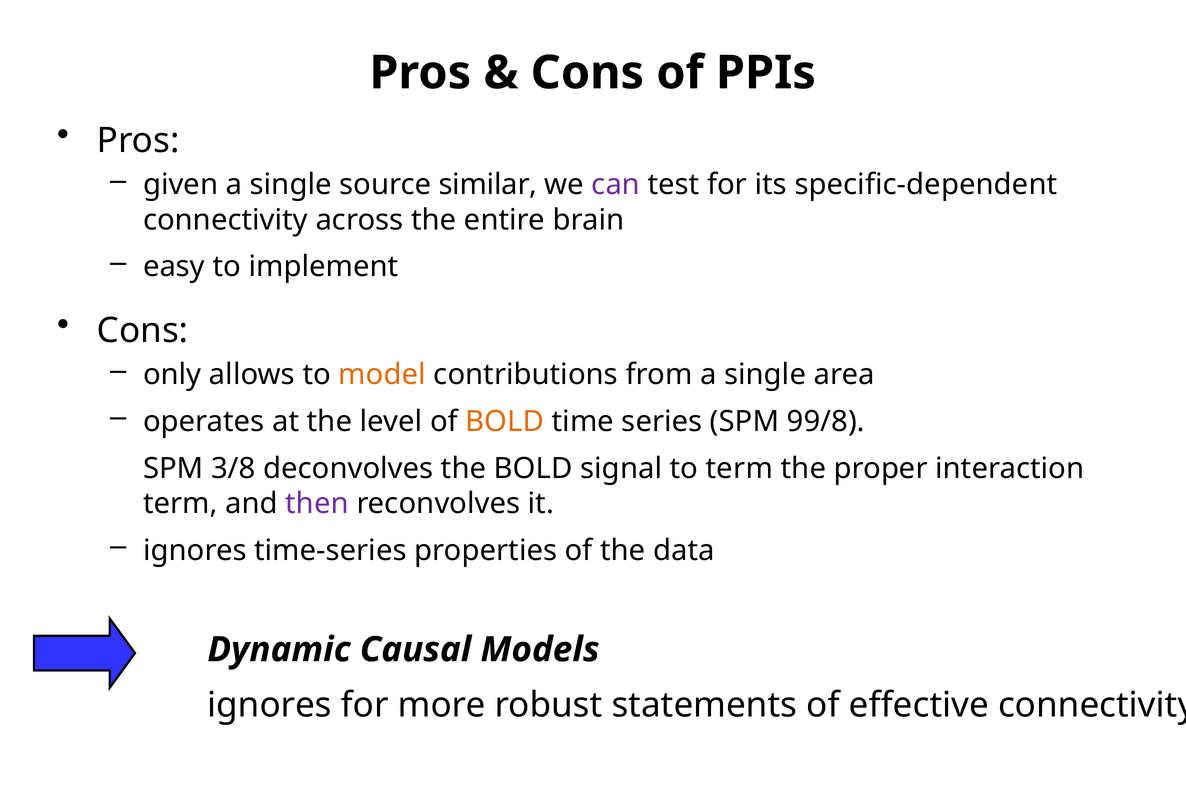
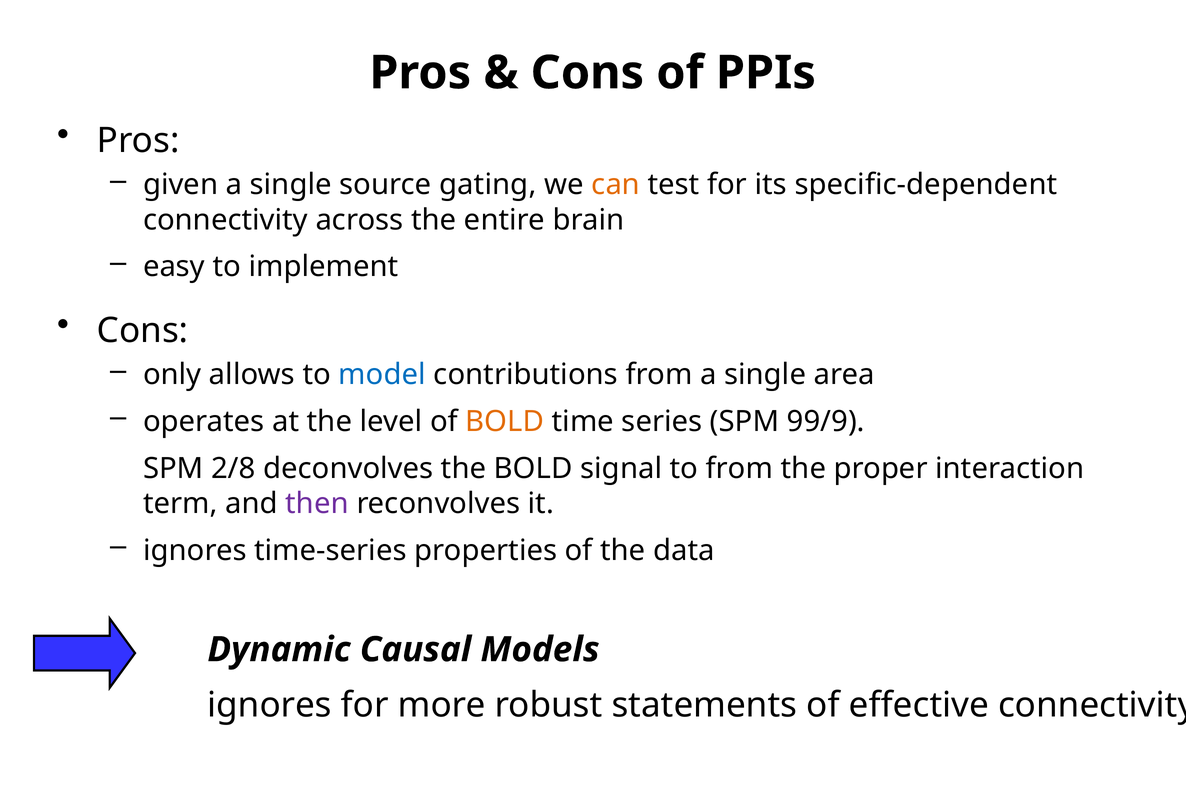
similar: similar -> gating
can colour: purple -> orange
model colour: orange -> blue
99/8: 99/8 -> 99/9
3/8: 3/8 -> 2/8
to term: term -> from
